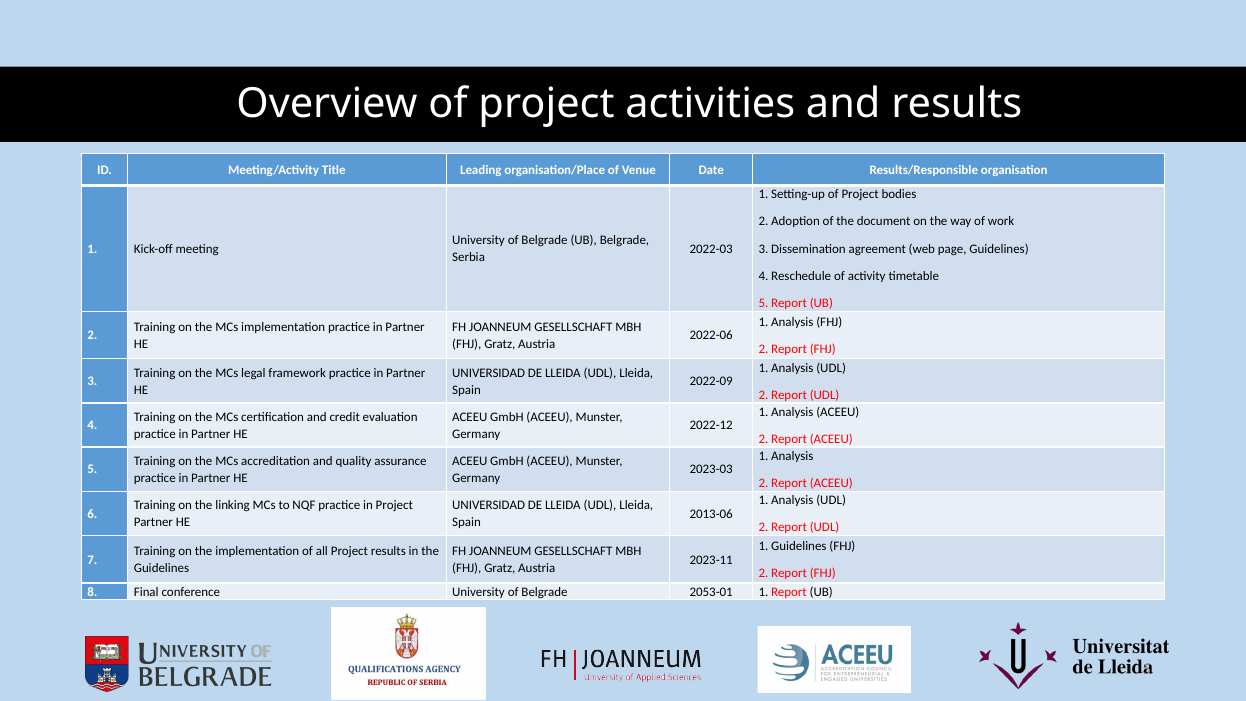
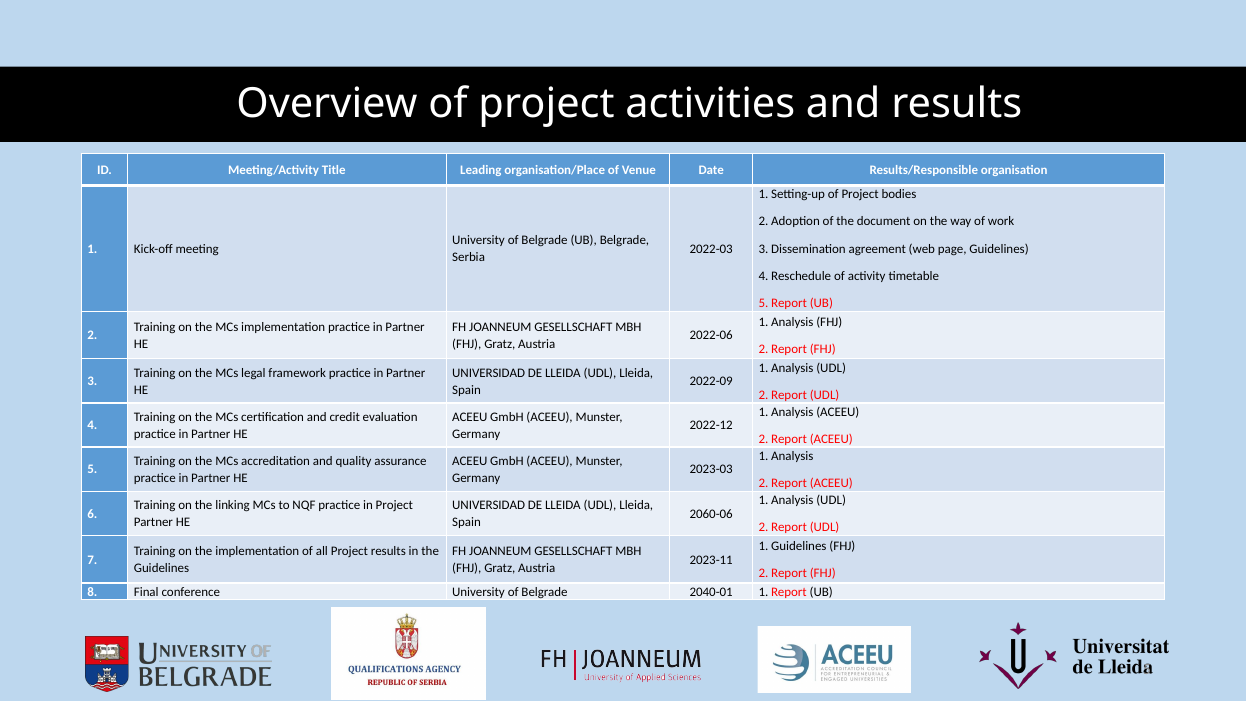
2013-06: 2013-06 -> 2060-06
2053-01: 2053-01 -> 2040-01
